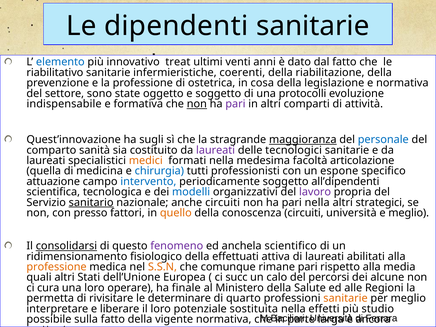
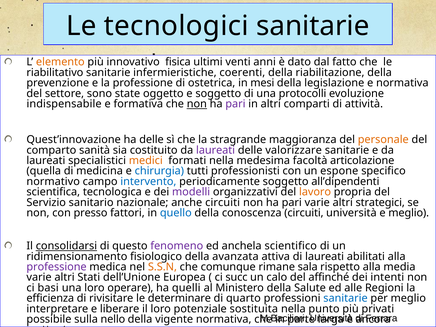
dipendenti: dipendenti -> tecnologici
elemento colour: blue -> orange
treat: treat -> fisica
cosa: cosa -> mesi
ha sugli: sugli -> delle
maggioranza underline: present -> none
personale colour: blue -> orange
tecnologici: tecnologici -> valorizzare
attuazione: attuazione -> normativo
modelli colour: blue -> purple
lavoro colour: purple -> orange
sanitario underline: present -> none
pari nella: nella -> varie
quello colour: orange -> blue
effettuati: effettuati -> avanzata
professione at (57, 267) colour: orange -> purple
rimane pari: pari -> sala
quali at (39, 277): quali -> varie
percorsi: percorsi -> affinché
alcune: alcune -> intenti
cura: cura -> basi
finale: finale -> quelli
permetta: permetta -> efficienza
sanitarie at (345, 298) colour: orange -> blue
effetti: effetti -> punto
studio: studio -> privati
sulla fatto: fatto -> nello
